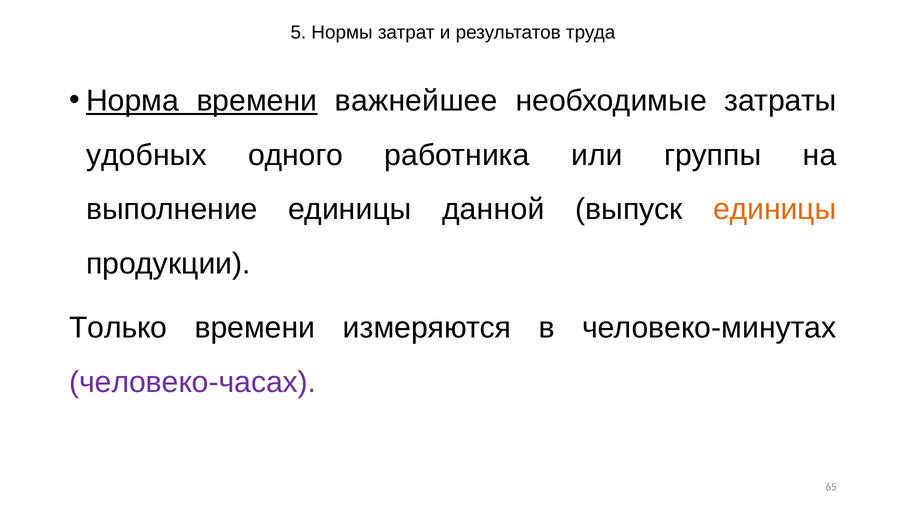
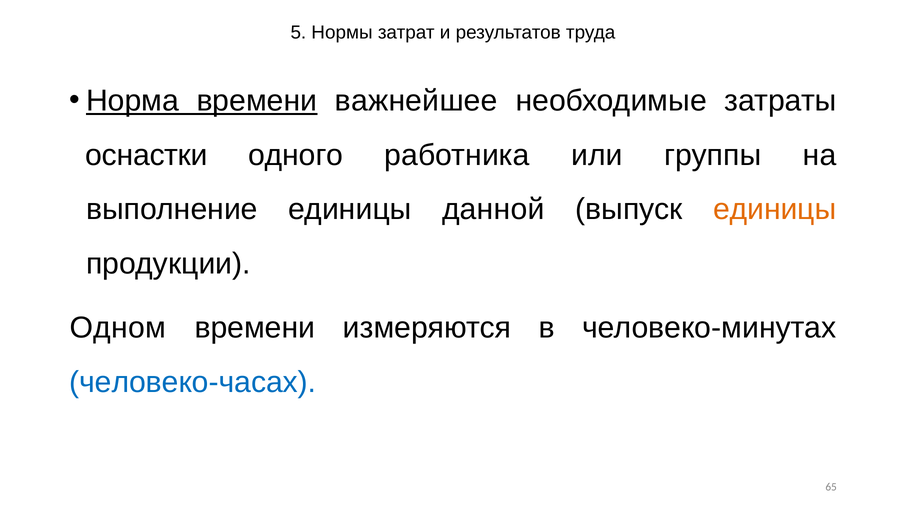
удобных: удобных -> оснастки
Только: Только -> Одном
человеко-часах colour: purple -> blue
